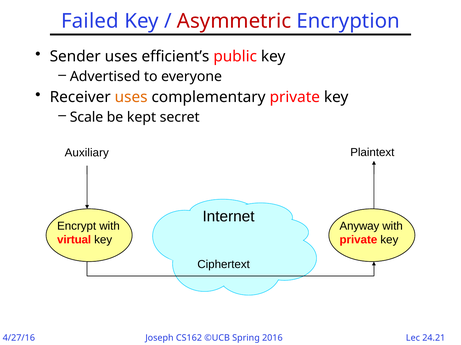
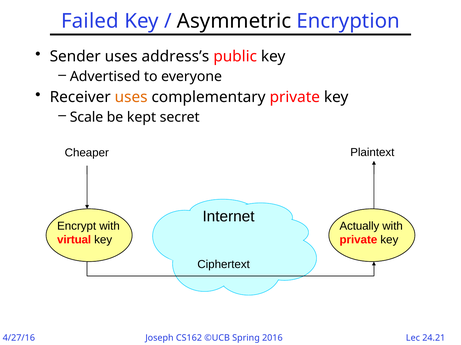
Asymmetric colour: red -> black
efficient’s: efficient’s -> address’s
Auxiliary: Auxiliary -> Cheaper
Anyway: Anyway -> Actually
